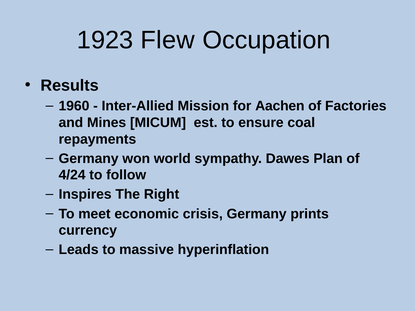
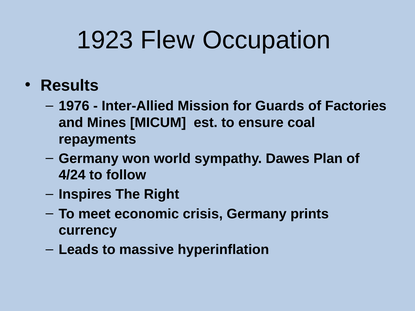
1960: 1960 -> 1976
Aachen: Aachen -> Guards
